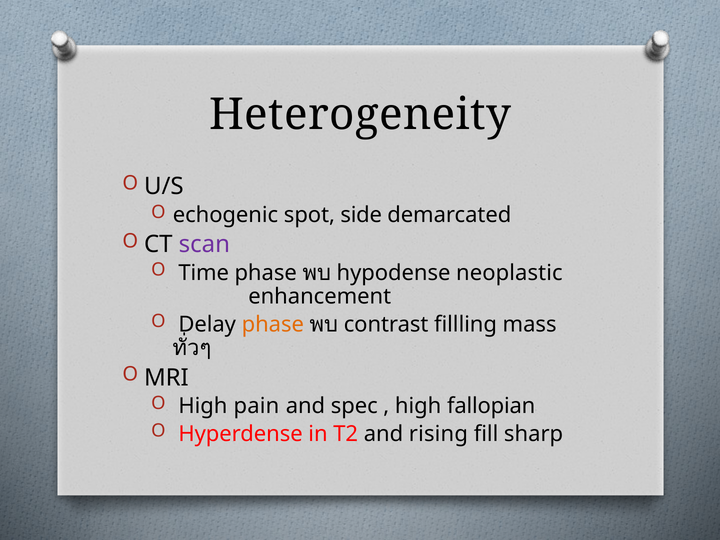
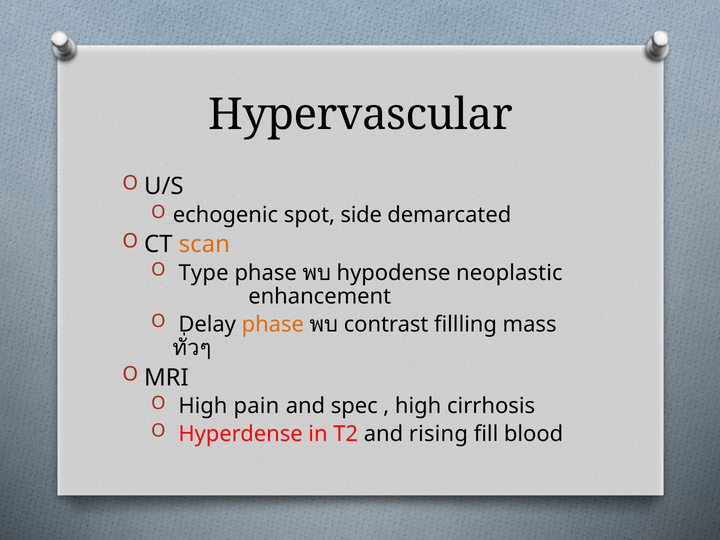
Heterogeneity: Heterogeneity -> Hypervascular
scan colour: purple -> orange
Time: Time -> Type
fallopian: fallopian -> cirrhosis
sharp: sharp -> blood
